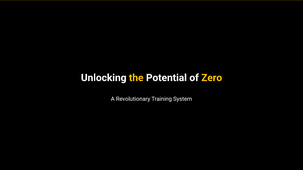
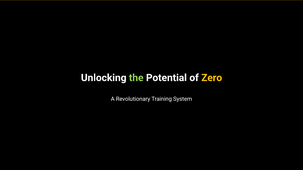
the colour: yellow -> light green
